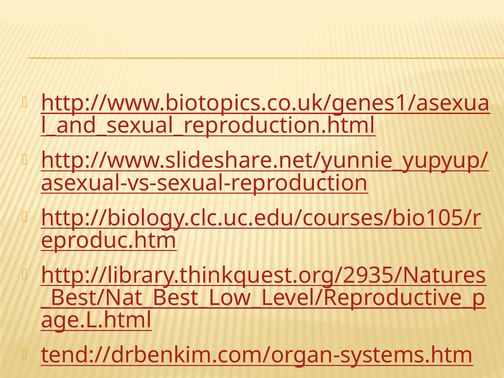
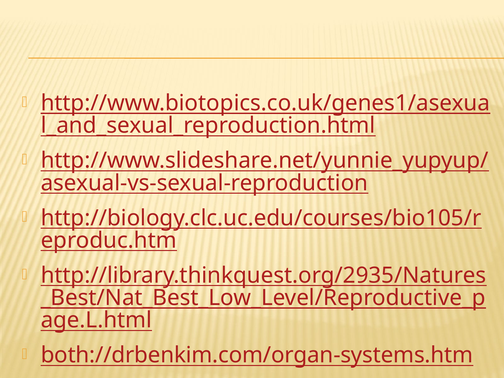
tend://drbenkim.com/organ-systems.htm: tend://drbenkim.com/organ-systems.htm -> both://drbenkim.com/organ-systems.htm
